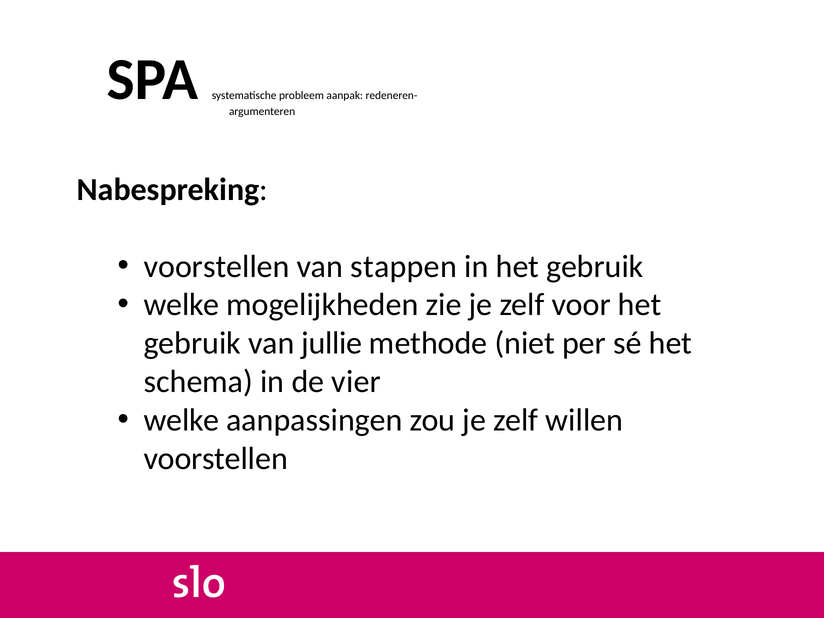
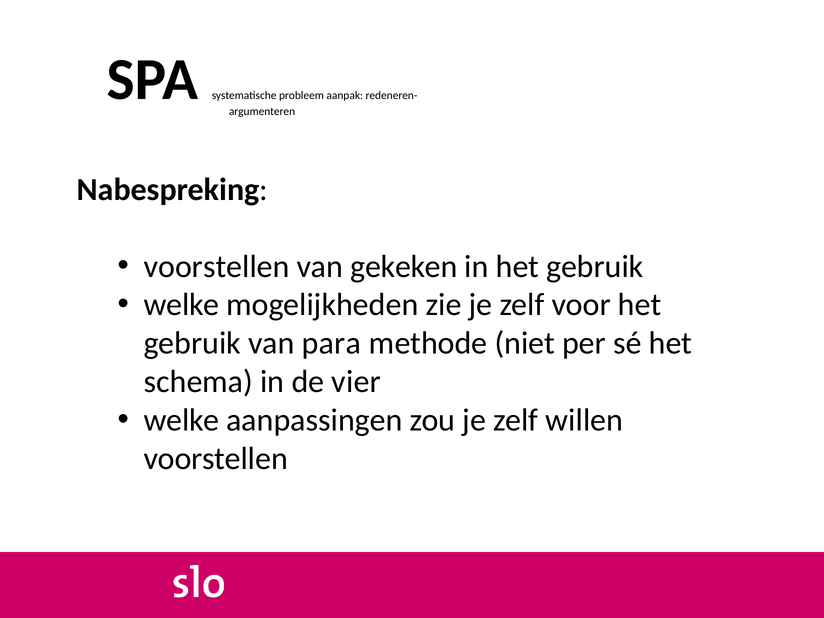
stappen: stappen -> gekeken
jullie: jullie -> para
